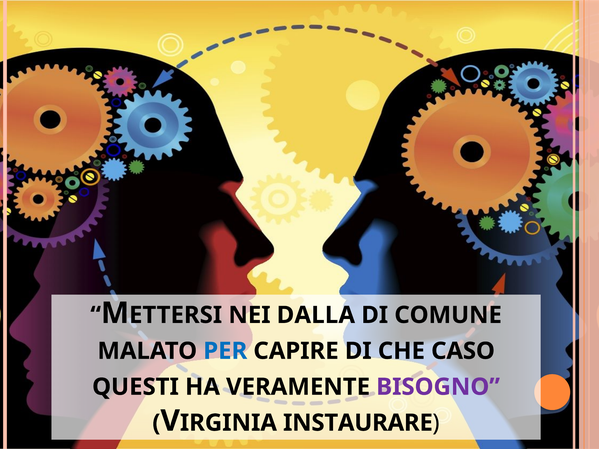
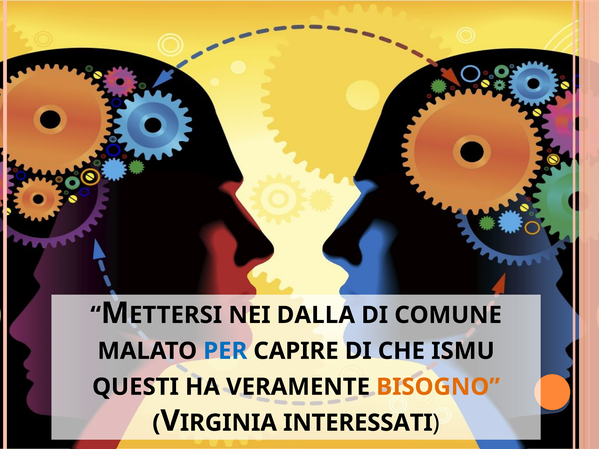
CASO: CASO -> ISMU
BISOGNO colour: purple -> orange
INSTAURARE: INSTAURARE -> INTERESSATI
